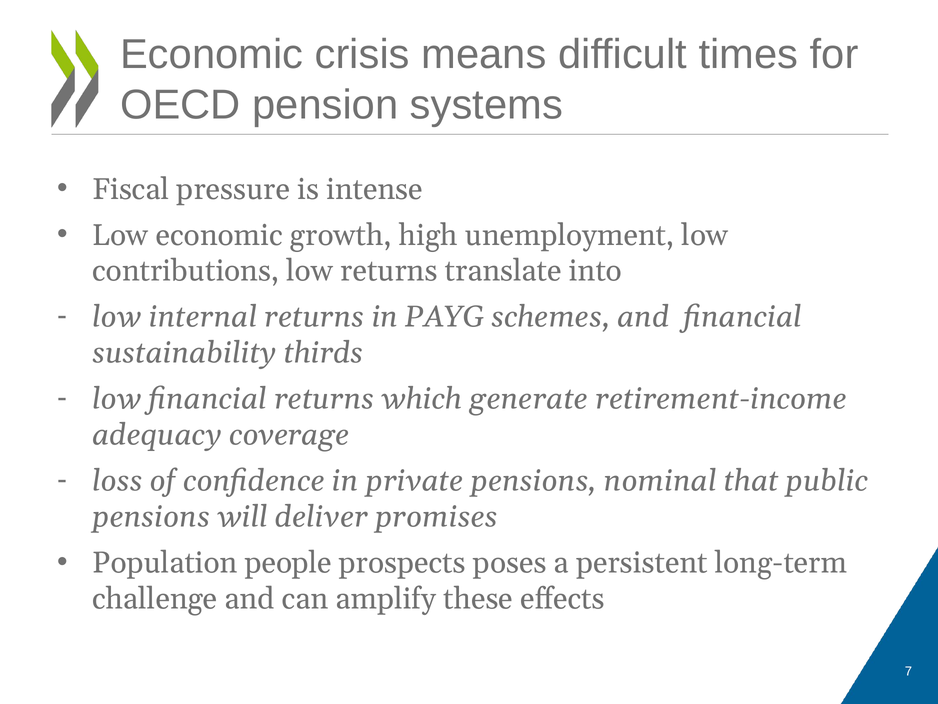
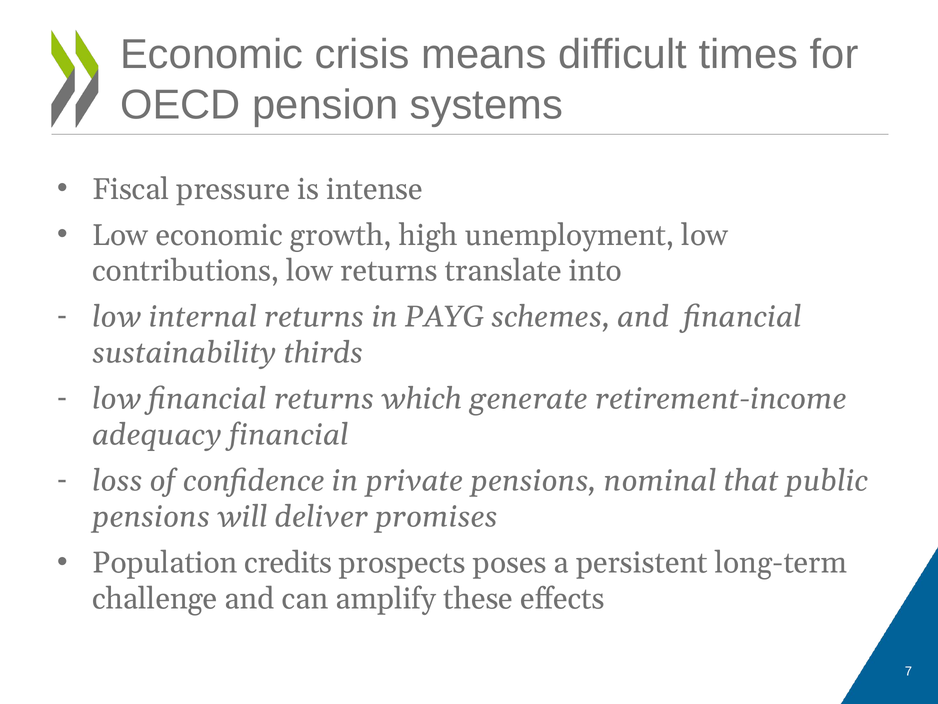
adequacy coverage: coverage -> financial
people: people -> credits
